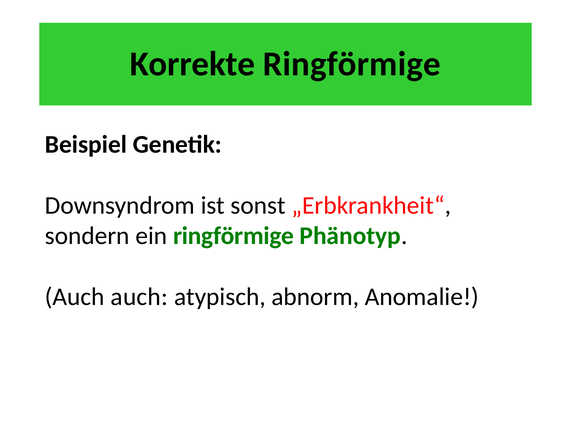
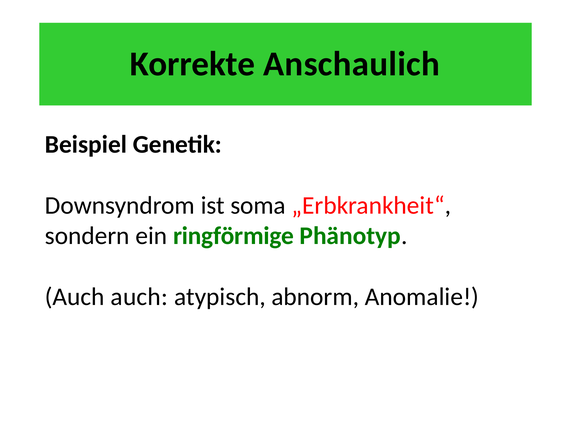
Korrekte Ringförmige: Ringförmige -> Anschaulich
sonst: sonst -> soma
